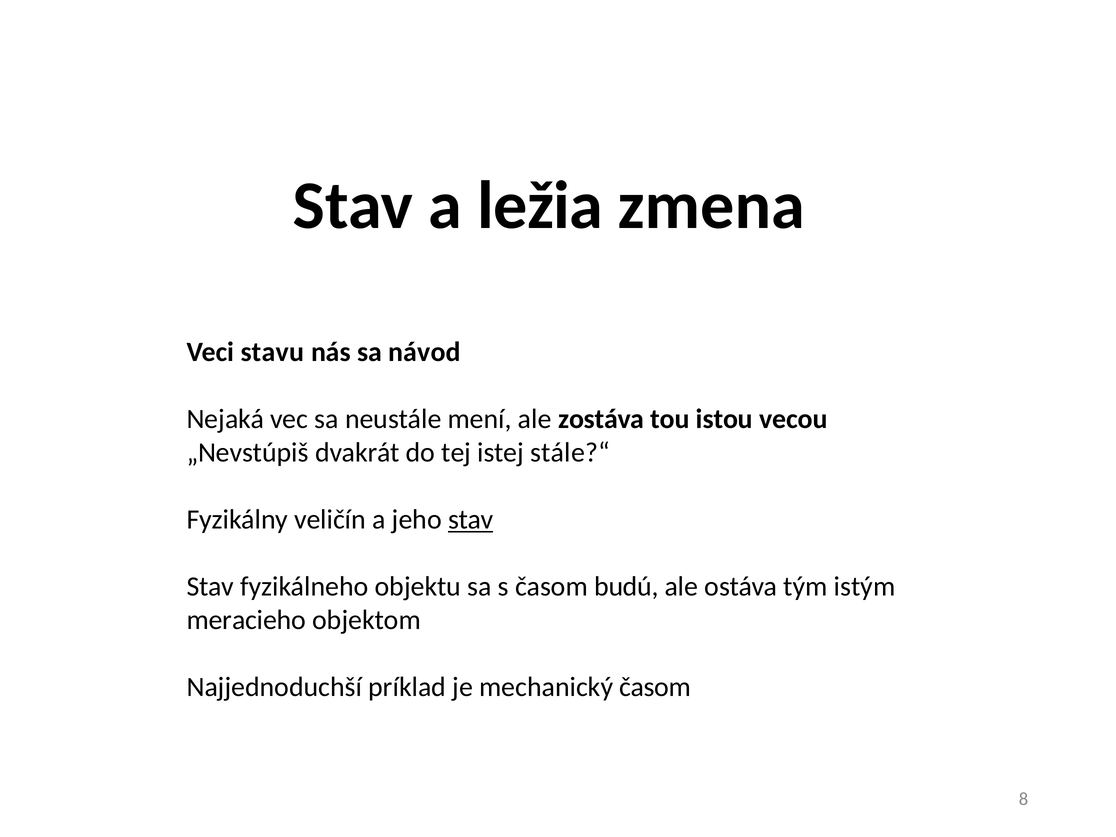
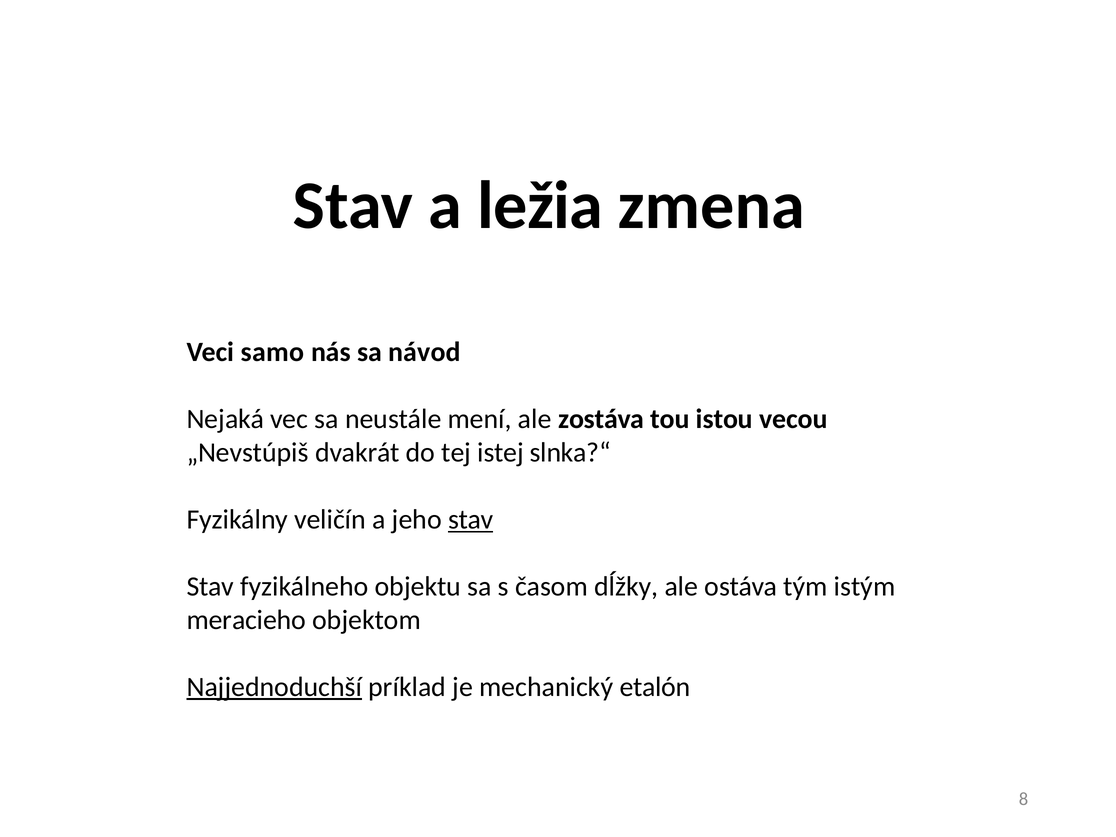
stavu: stavu -> samo
stále?“: stále?“ -> slnka?“
budú: budú -> dĺžky
Najjednoduchší underline: none -> present
mechanický časom: časom -> etalón
